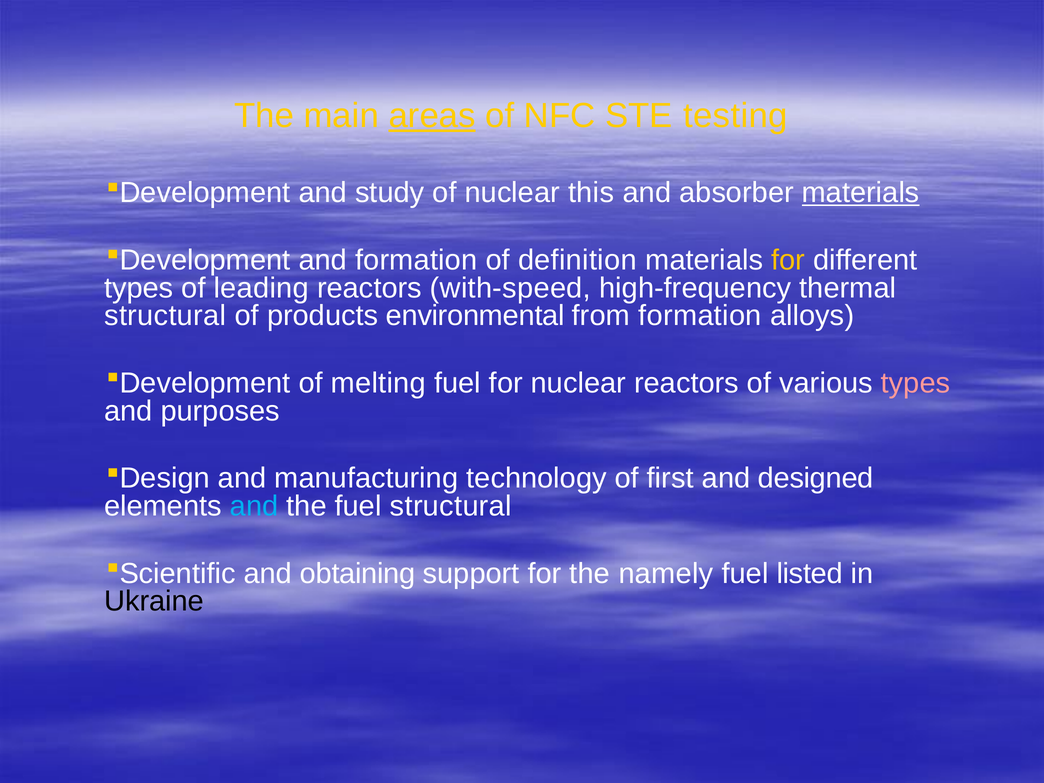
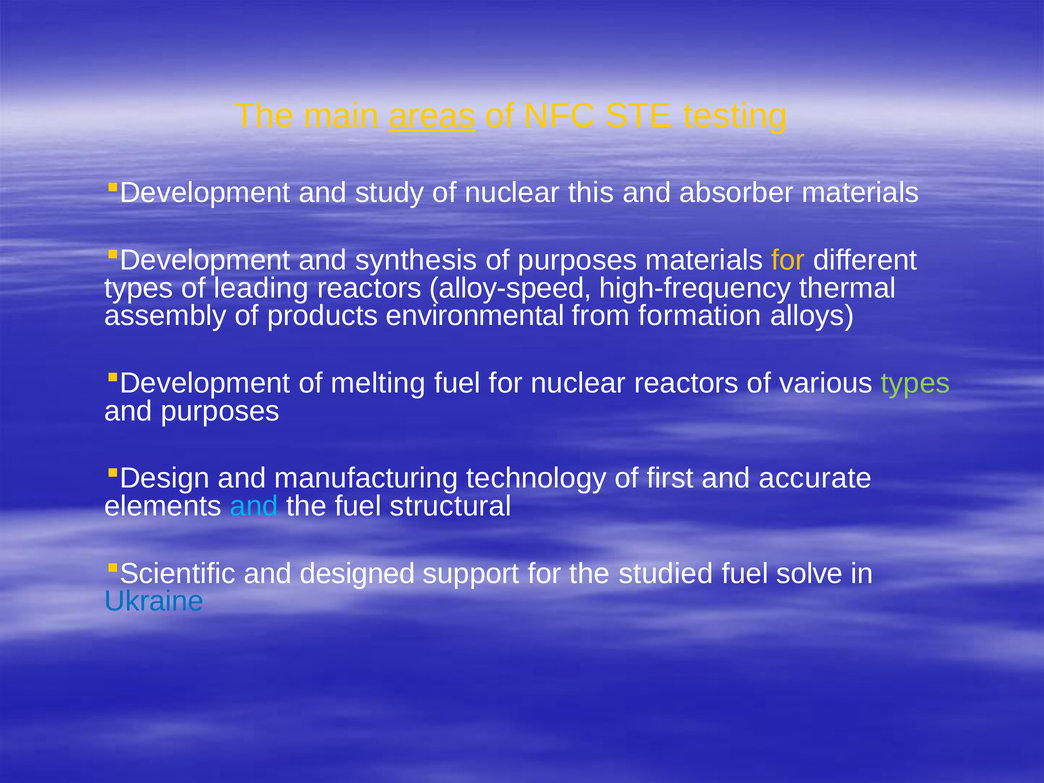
materials at (861, 193) underline: present -> none
and formation: formation -> synthesis
of definition: definition -> purposes
with-speed: with-speed -> alloy-speed
structural at (165, 316): structural -> assembly
types at (916, 383) colour: pink -> light green
designed: designed -> accurate
obtaining: obtaining -> designed
namely: namely -> studied
listed: listed -> solve
Ukraine colour: black -> blue
